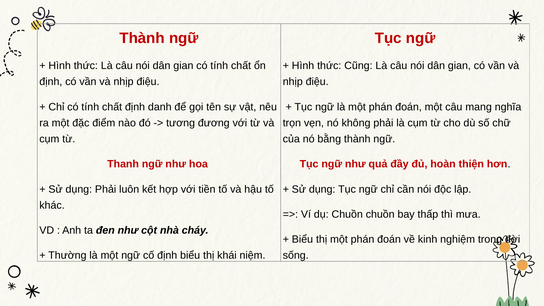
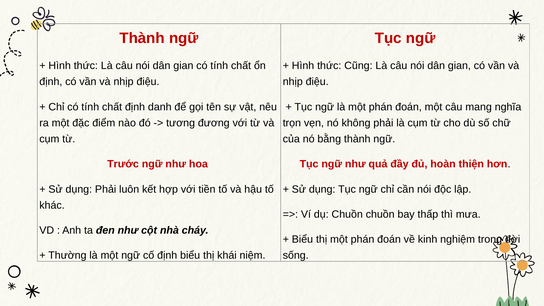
Thanh: Thanh -> Trước
